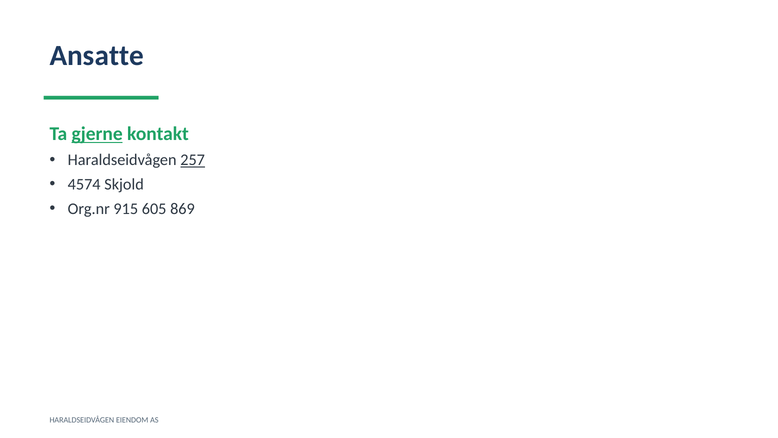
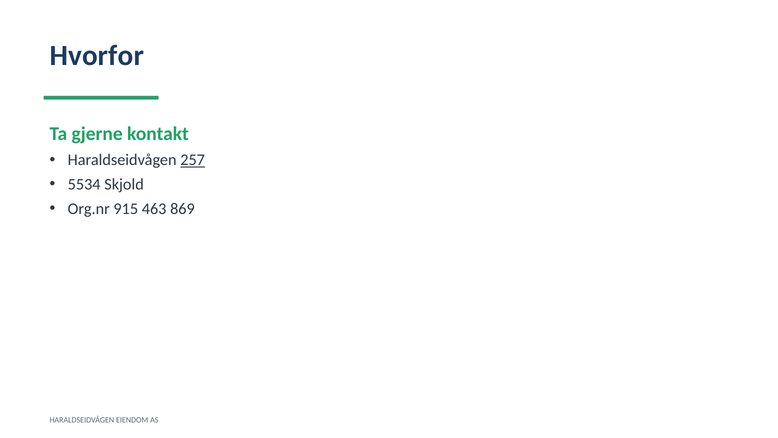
Ansatte: Ansatte -> Hvorfor
gjerne underline: present -> none
4574: 4574 -> 5534
605: 605 -> 463
